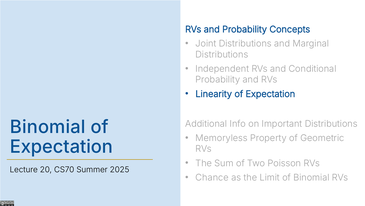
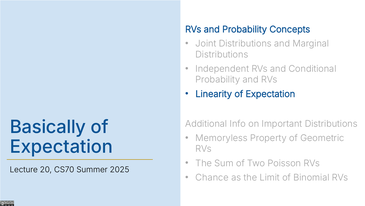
Binomial at (48, 127): Binomial -> Basically
